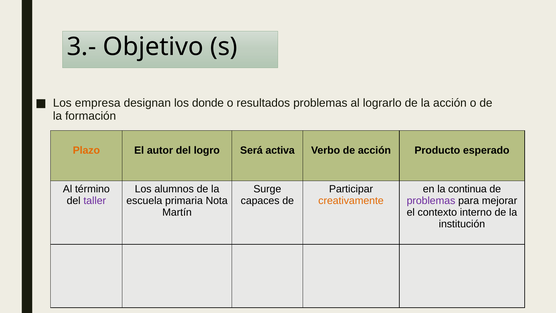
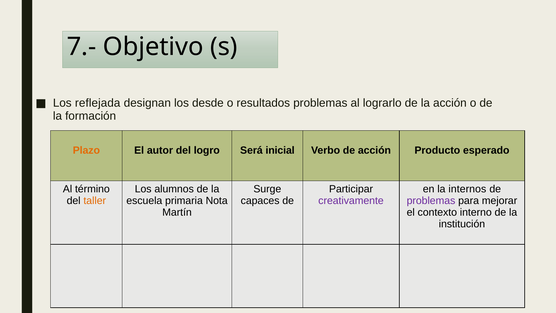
3.-: 3.- -> 7.-
empresa: empresa -> reflejada
donde: donde -> desde
activa: activa -> inicial
continua: continua -> internos
taller colour: purple -> orange
creativamente colour: orange -> purple
